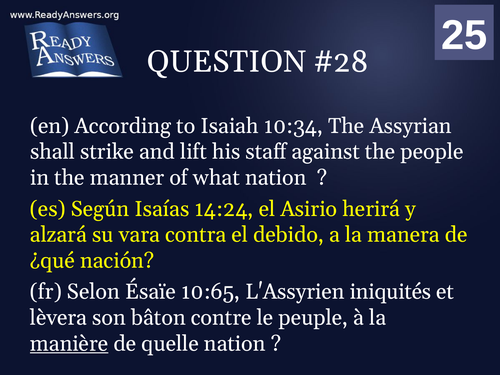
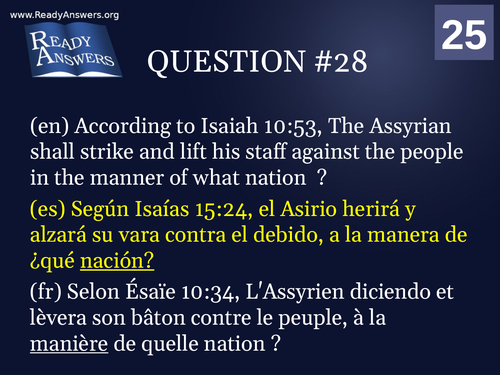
10:34: 10:34 -> 10:53
14:24: 14:24 -> 15:24
nación underline: none -> present
10:65: 10:65 -> 10:34
iniquités: iniquités -> diciendo
